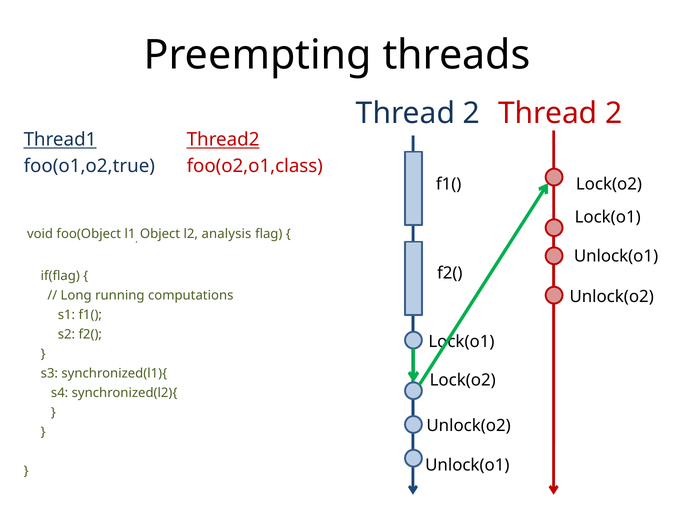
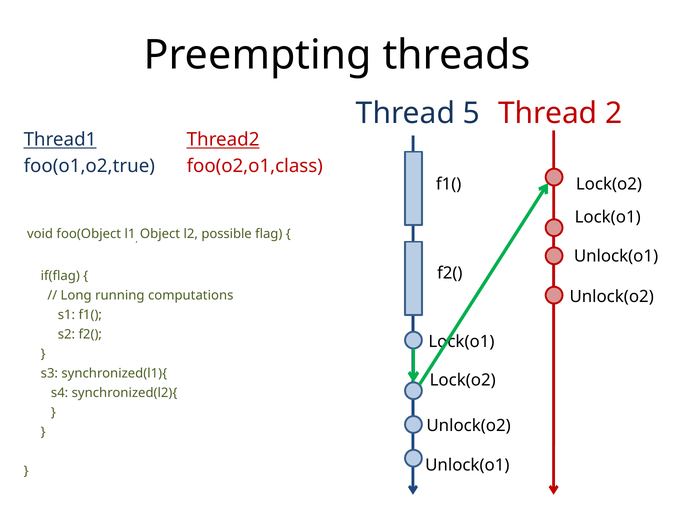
2 at (472, 113): 2 -> 5
analysis: analysis -> possible
